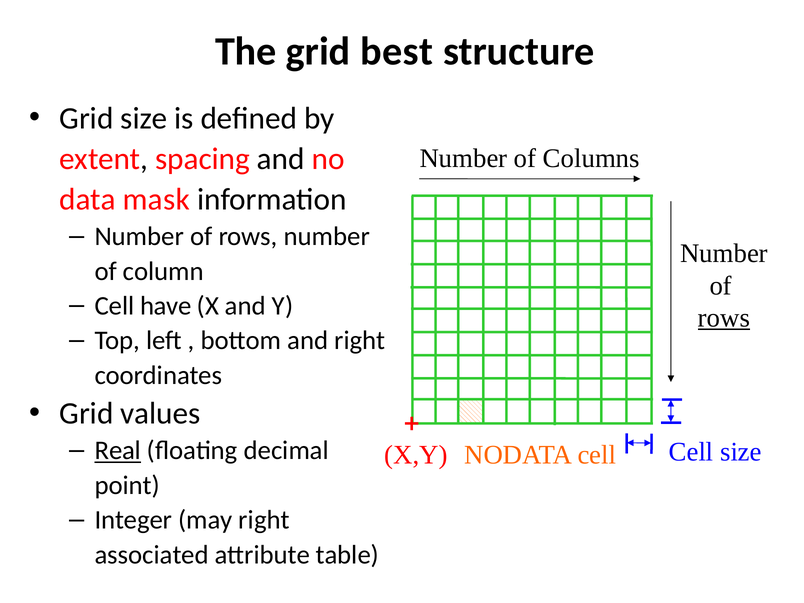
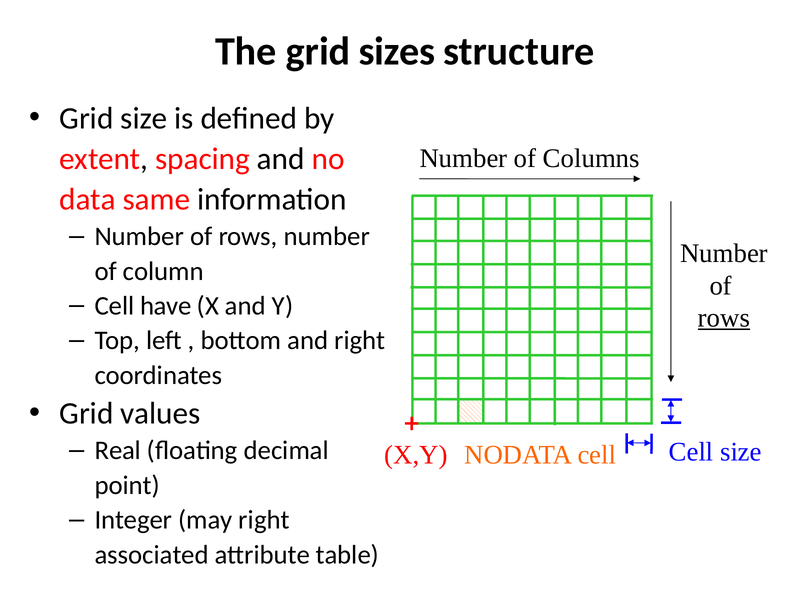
best: best -> sizes
mask: mask -> same
Real underline: present -> none
